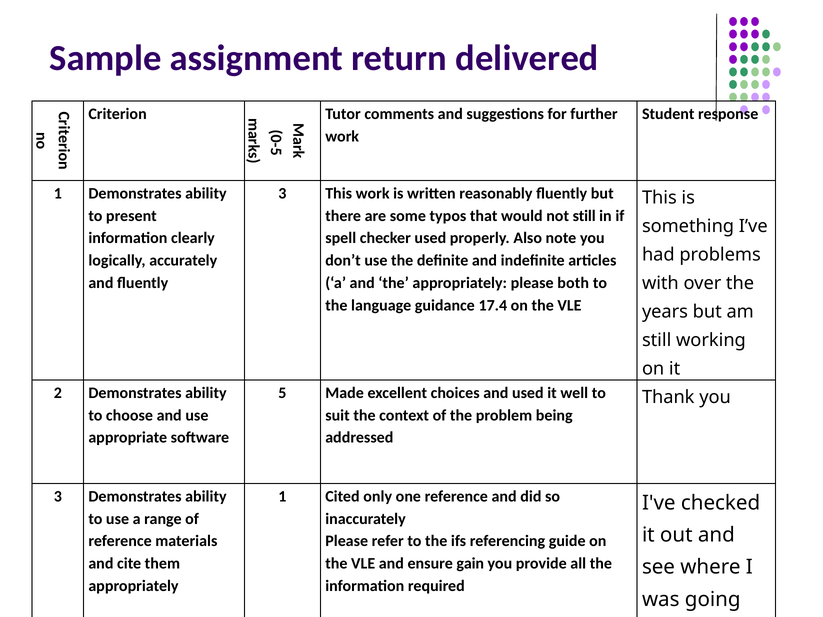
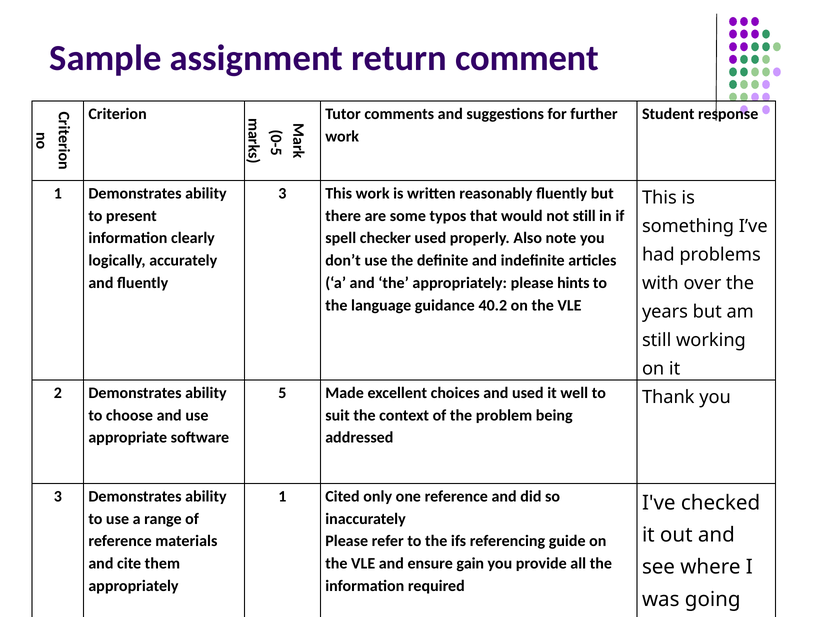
delivered: delivered -> comment
both: both -> hints
17.4: 17.4 -> 40.2
